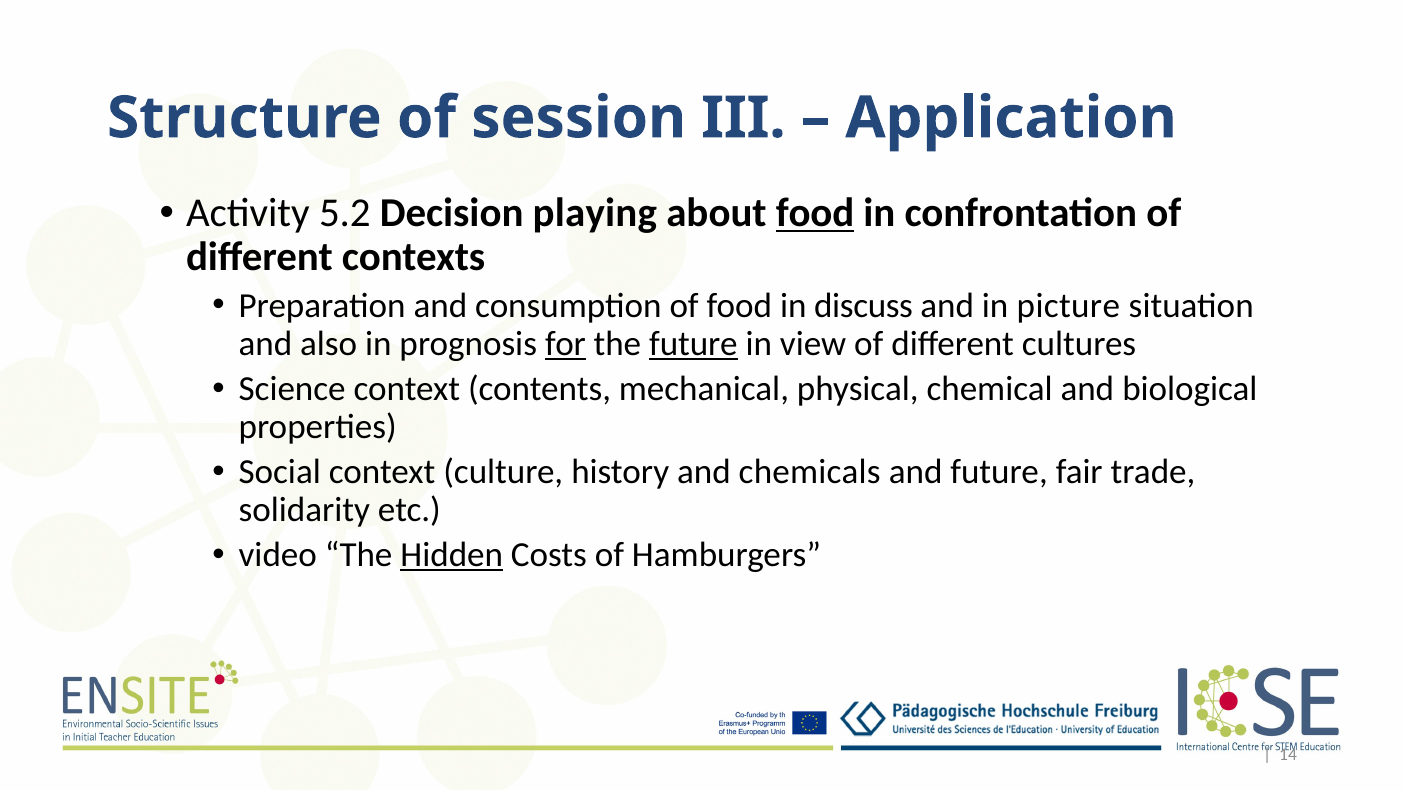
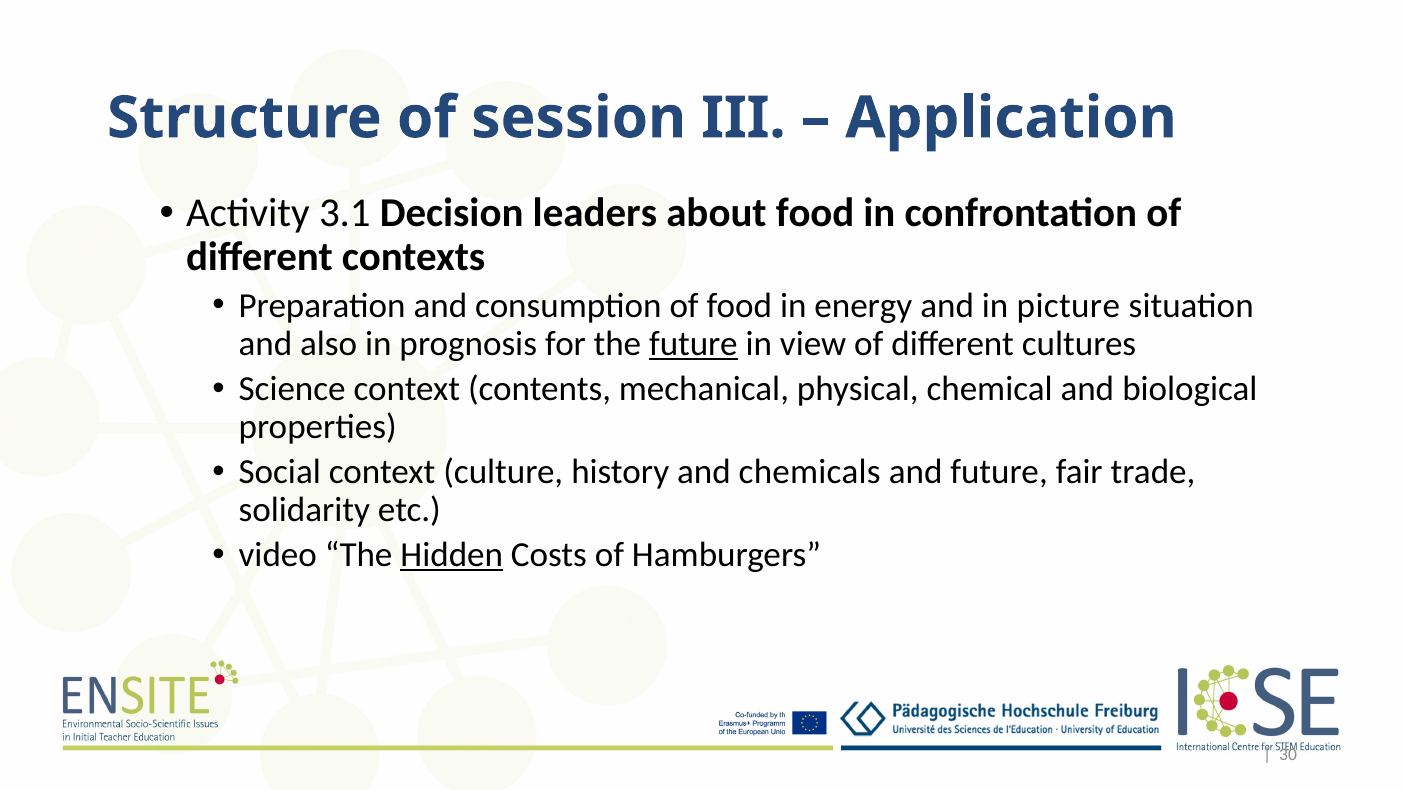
5.2: 5.2 -> 3.1
playing: playing -> leaders
food at (815, 213) underline: present -> none
discuss: discuss -> energy
for underline: present -> none
14: 14 -> 30
